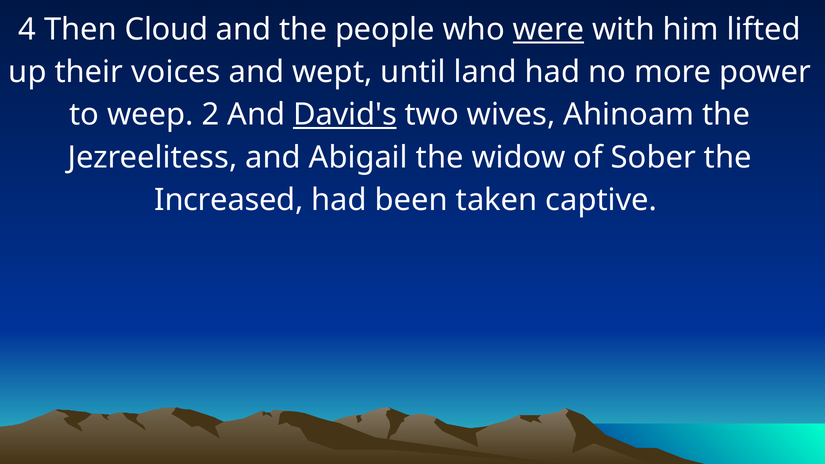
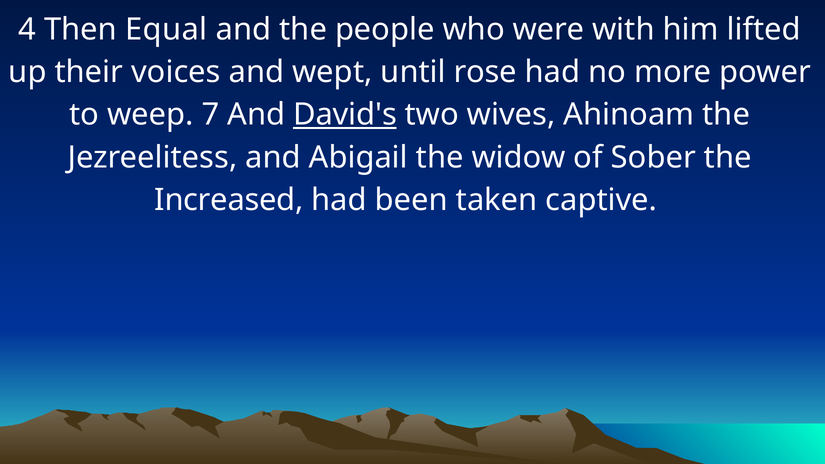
Cloud: Cloud -> Equal
were underline: present -> none
land: land -> rose
2: 2 -> 7
